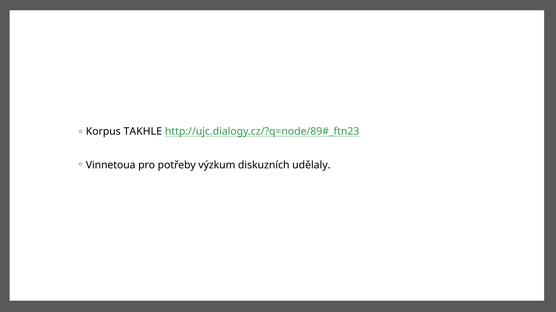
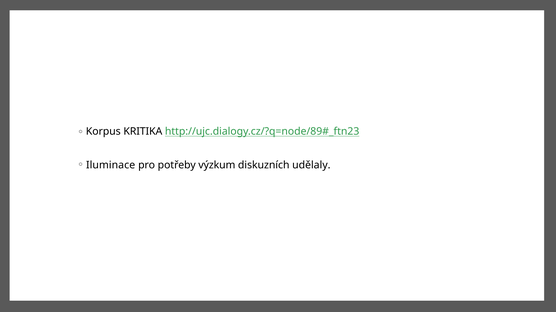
TAKHLE: TAKHLE -> KRITIKA
Vinnetoua: Vinnetoua -> Iluminace
